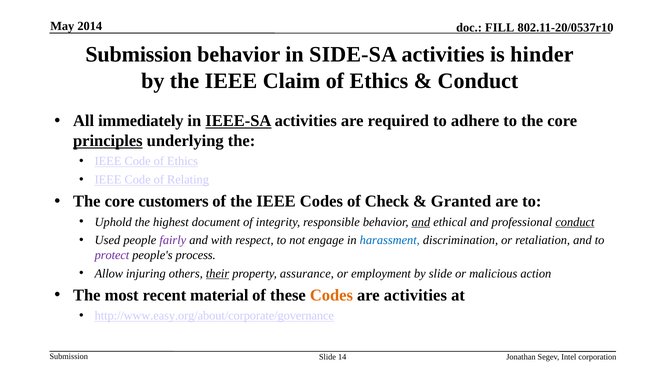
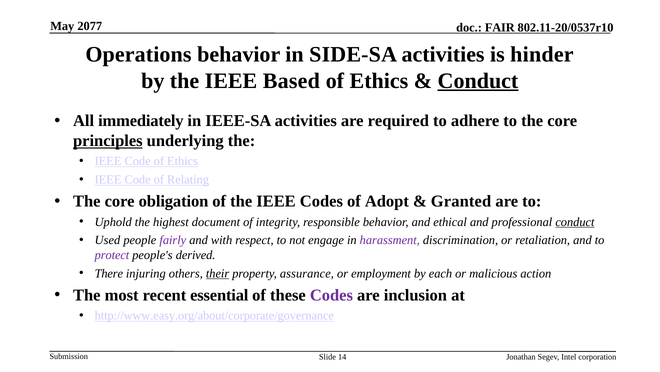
2014: 2014 -> 2077
FILL: FILL -> FAIR
Submission at (139, 54): Submission -> Operations
Claim: Claim -> Based
Conduct at (478, 81) underline: none -> present
IEEE-SA underline: present -> none
customers: customers -> obligation
Check: Check -> Adopt
and at (421, 222) underline: present -> none
harassment colour: blue -> purple
process: process -> derived
Allow: Allow -> There
by slide: slide -> each
material: material -> essential
Codes at (331, 295) colour: orange -> purple
are activities: activities -> inclusion
